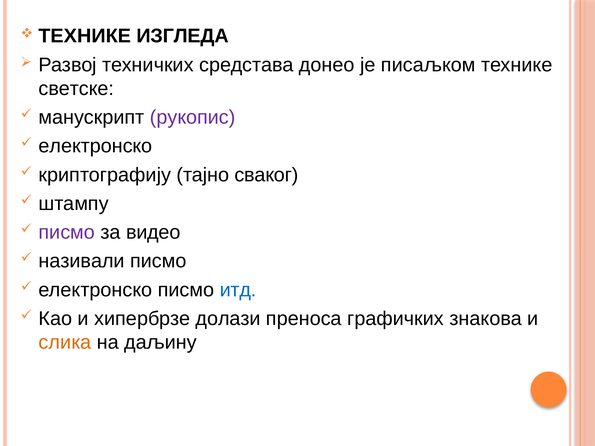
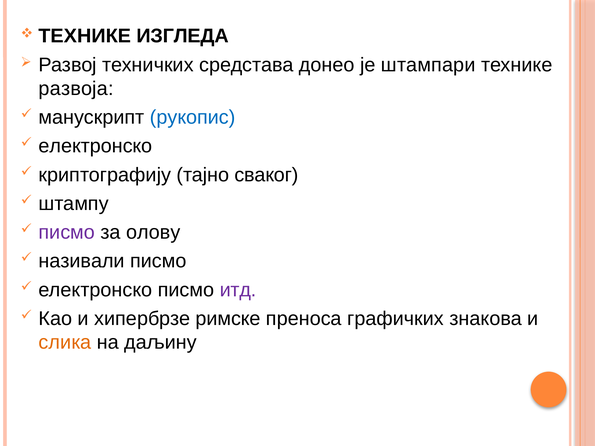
писаљком: писаљком -> штампари
светске: светске -> развоја
рукопис colour: purple -> blue
видео: видео -> олову
итд colour: blue -> purple
долази: долази -> римске
